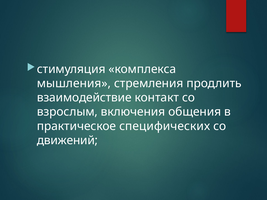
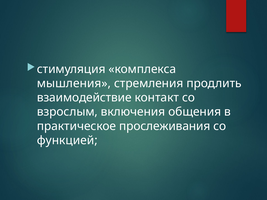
специфических: специфических -> прослеживания
движений: движений -> функцией
